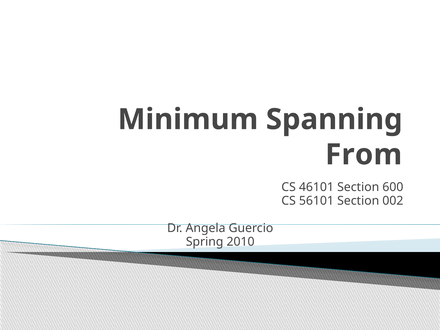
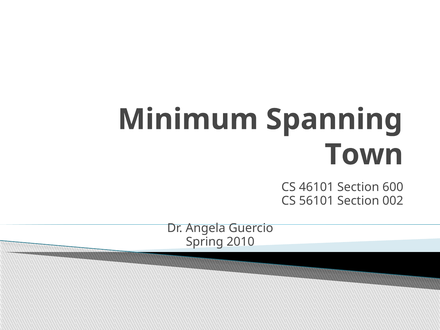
From: From -> Town
